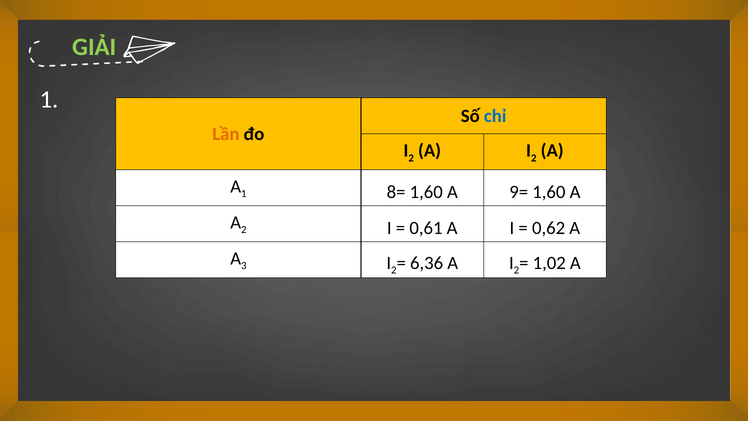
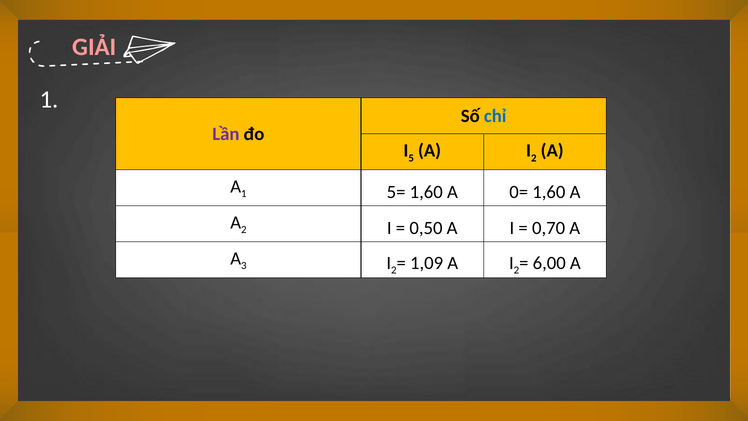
GIẢI colour: light green -> pink
Lần colour: orange -> purple
2 at (411, 158): 2 -> 5
8=: 8= -> 5=
9=: 9= -> 0=
0,61: 0,61 -> 0,50
0,62: 0,62 -> 0,70
6,36: 6,36 -> 1,09
1,02: 1,02 -> 6,00
